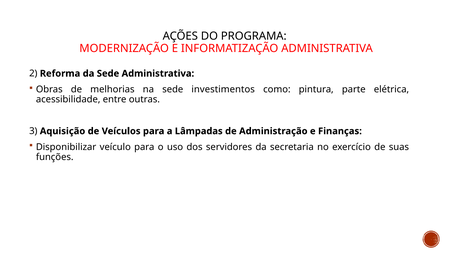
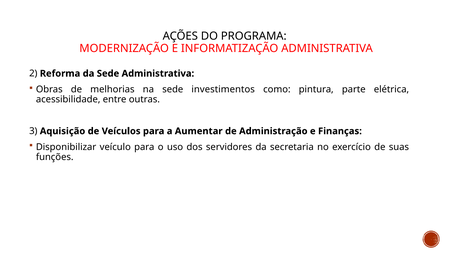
Lâmpadas: Lâmpadas -> Aumentar
